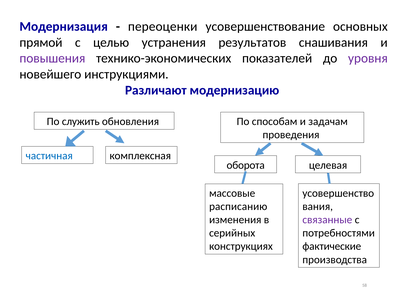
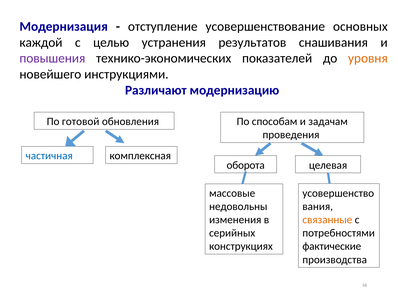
переоценки: переоценки -> отступление
прямой: прямой -> каждой
уровня colour: purple -> orange
служить: служить -> готовой
расписанию: расписанию -> недовольны
связанные colour: purple -> orange
